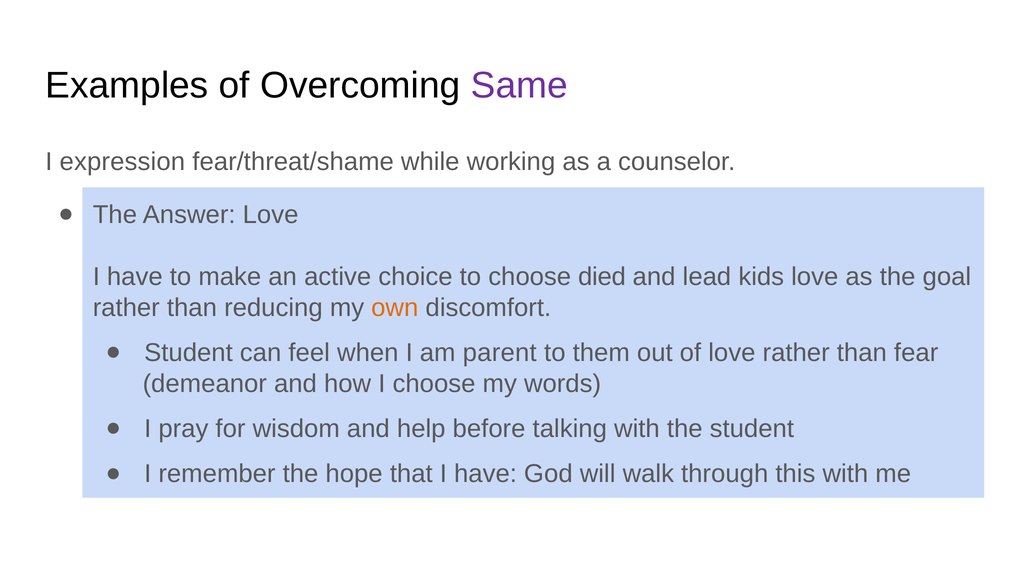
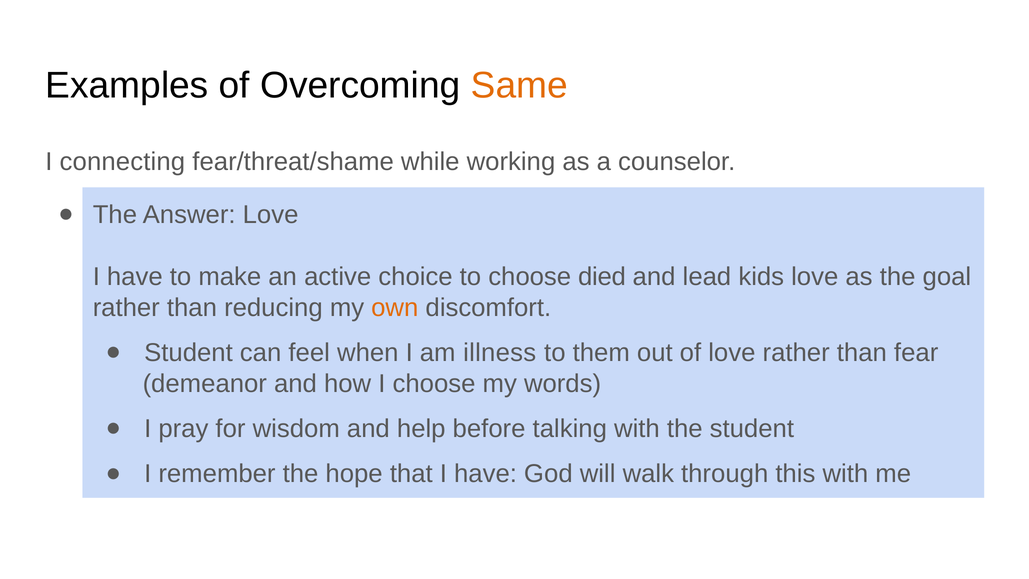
Same colour: purple -> orange
expression: expression -> connecting
parent: parent -> illness
